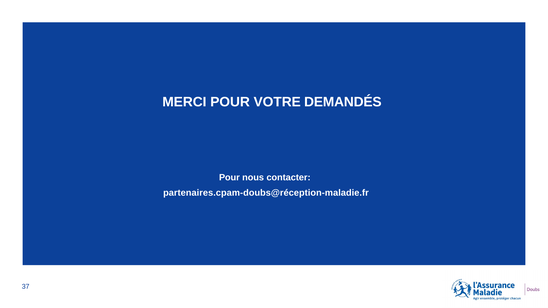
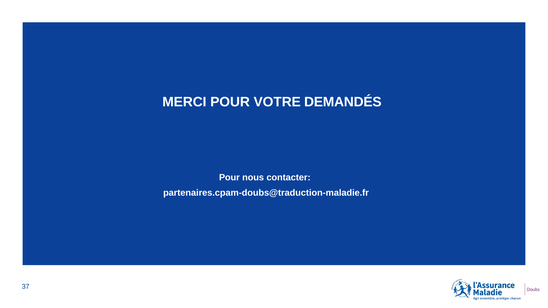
partenaires.cpam-doubs@réception-maladie.fr: partenaires.cpam-doubs@réception-maladie.fr -> partenaires.cpam-doubs@traduction-maladie.fr
